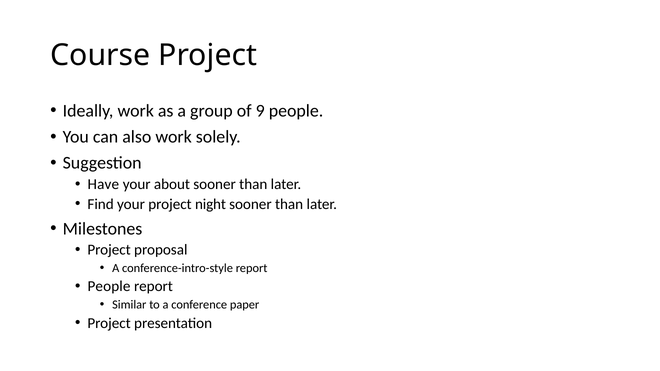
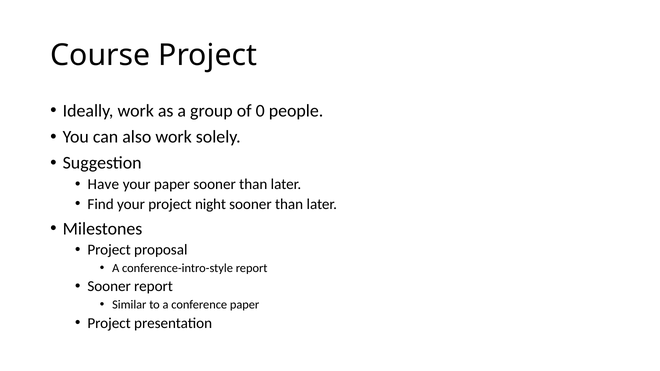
9: 9 -> 0
your about: about -> paper
People at (109, 287): People -> Sooner
